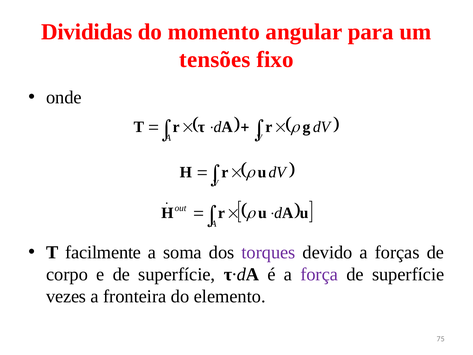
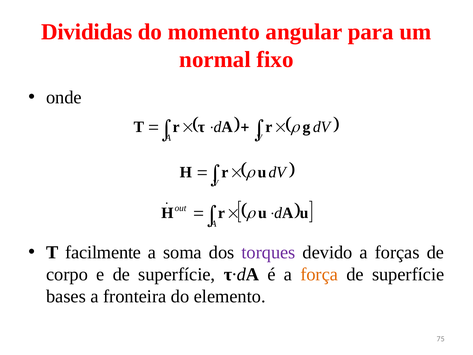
tensões: tensões -> normal
força colour: purple -> orange
vezes: vezes -> bases
